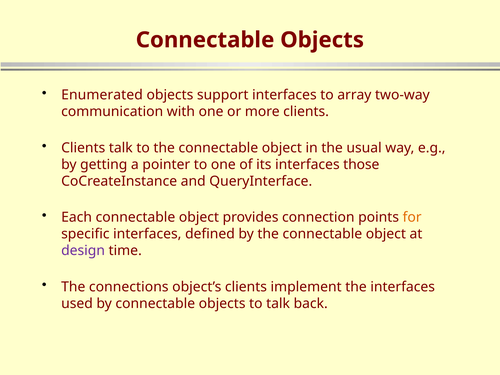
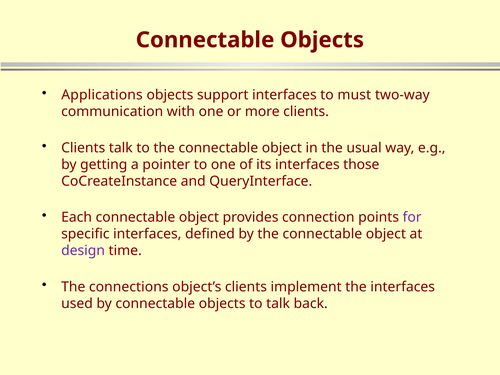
Enumerated: Enumerated -> Applications
array: array -> must
for colour: orange -> purple
